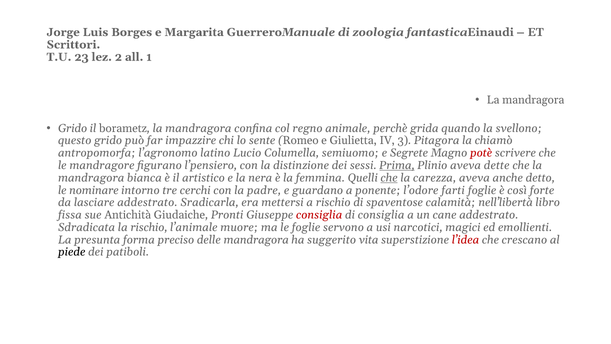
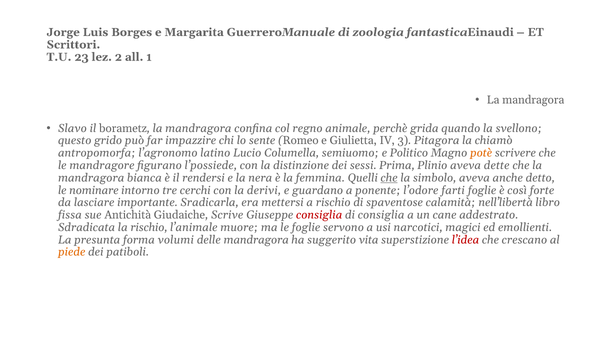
Grido at (73, 128): Grido -> Slavo
Segrete: Segrete -> Politico
potè colour: red -> orange
l’pensiero: l’pensiero -> l’possiede
Prima underline: present -> none
artistico: artistico -> rendersi
carezza: carezza -> simbolo
padre: padre -> derivi
lasciare addestrato: addestrato -> importante
Pronti: Pronti -> Scrive
preciso: preciso -> volumi
piede colour: black -> orange
